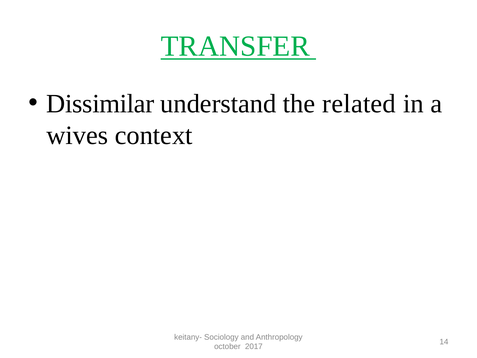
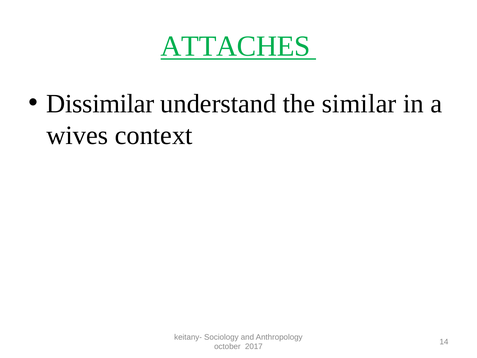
TRANSFER: TRANSFER -> ATTACHES
related: related -> similar
